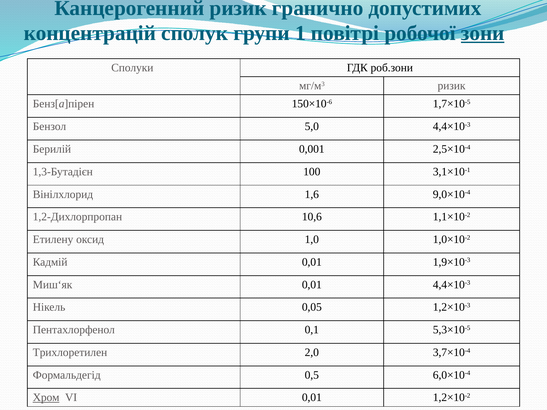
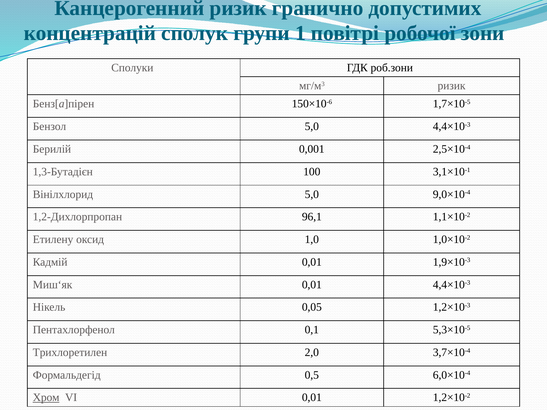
зони underline: present -> none
Вінілхлорид 1,6: 1,6 -> 5,0
10,6: 10,6 -> 96,1
